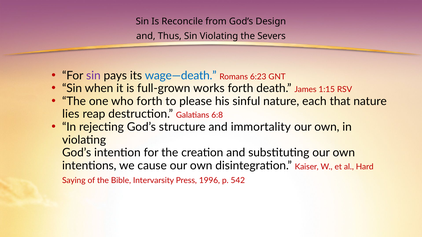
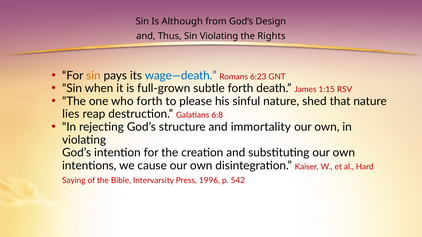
Reconcile: Reconcile -> Although
Severs: Severs -> Rights
sin at (93, 76) colour: purple -> orange
works: works -> subtle
each: each -> shed
